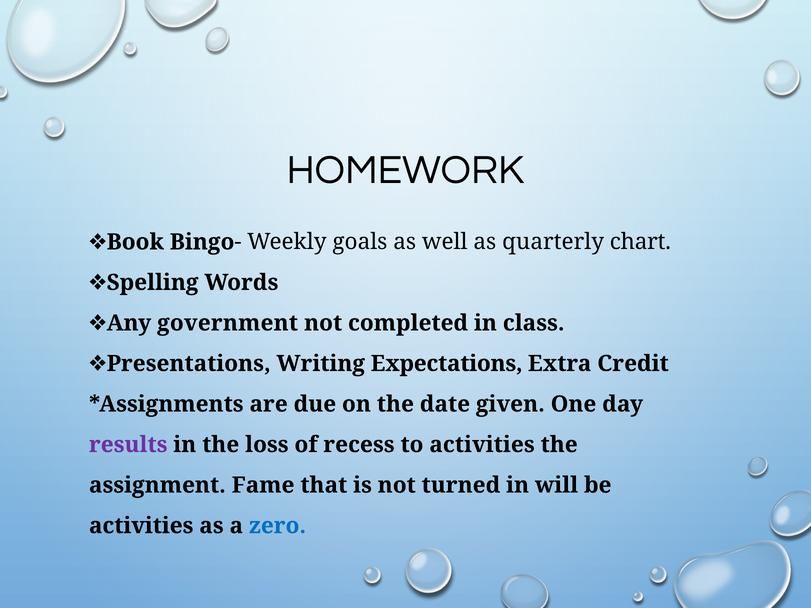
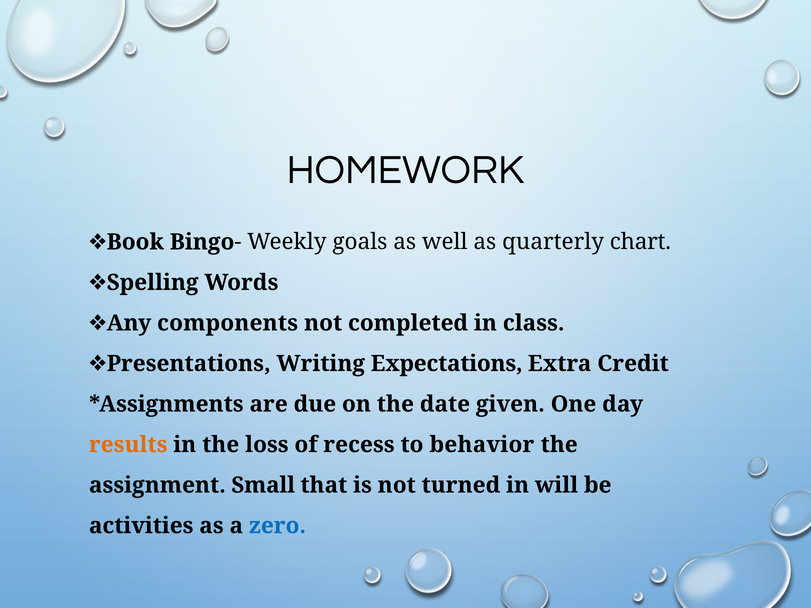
government: government -> components
results colour: purple -> orange
to activities: activities -> behavior
Fame: Fame -> Small
